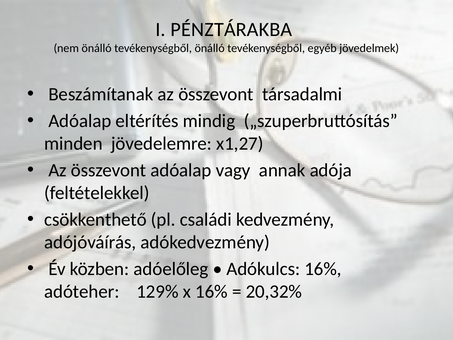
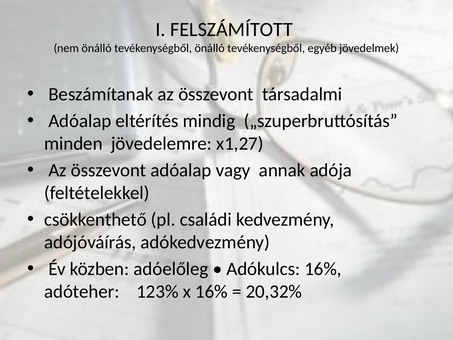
PÉNZTÁRAKBA: PÉNZTÁRAKBA -> FELSZÁMÍTOTT
129%: 129% -> 123%
